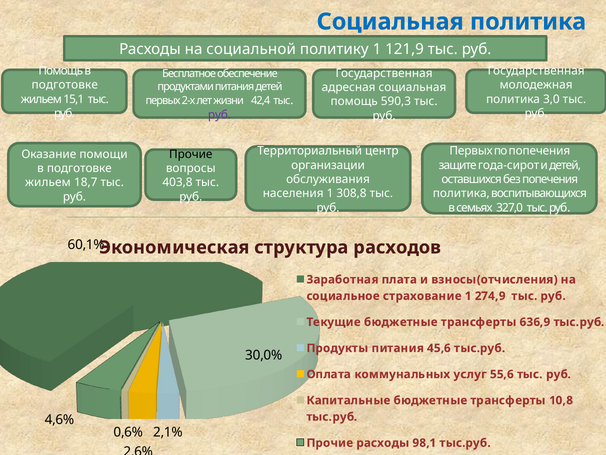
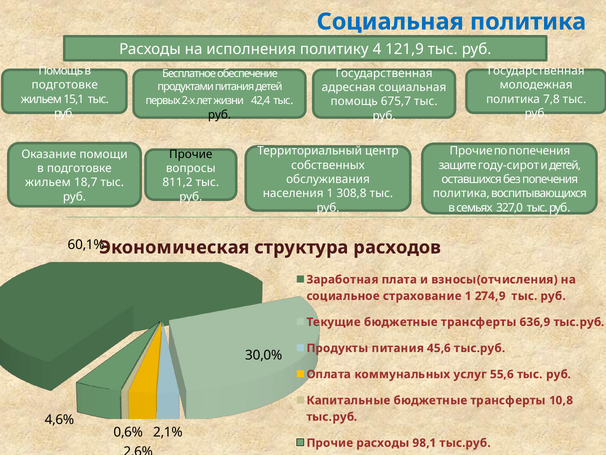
социальной: социальной -> исполнения
политику 1: 1 -> 4
3,0: 3,0 -> 7,8
590,3: 590,3 -> 675,7
руб at (220, 115) colour: purple -> black
Первых at (471, 151): Первых -> Прочие
организации: организации -> собственных
года-сирот: года-сирот -> году-сирот
403,8: 403,8 -> 811,2
